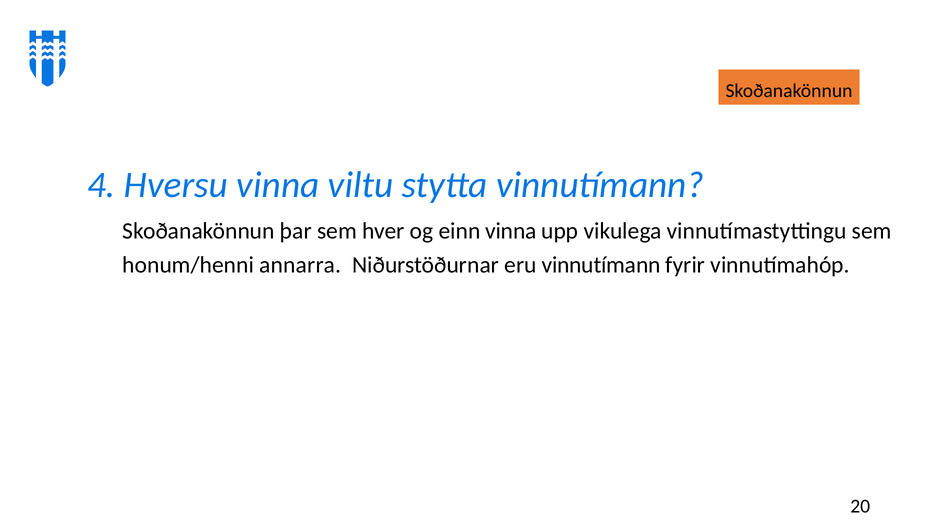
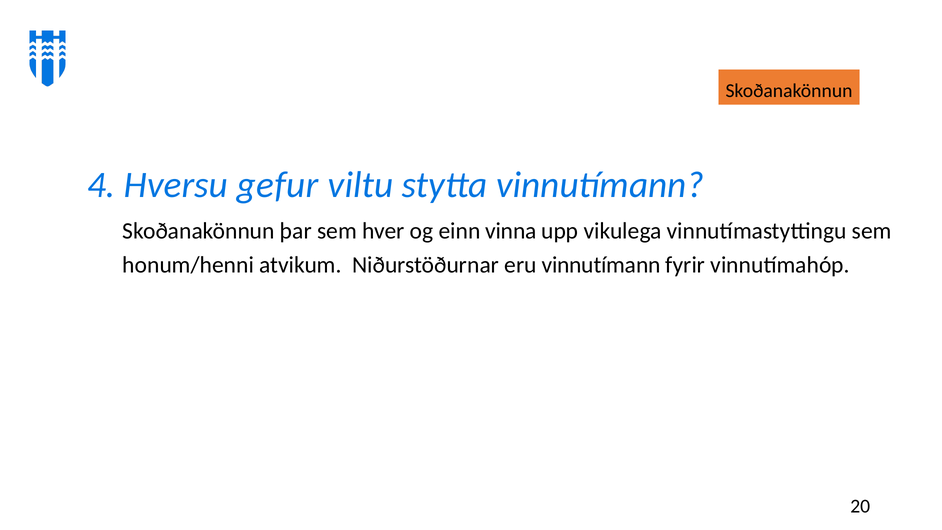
Hversu vinna: vinna -> gefur
annarra: annarra -> atvikum
